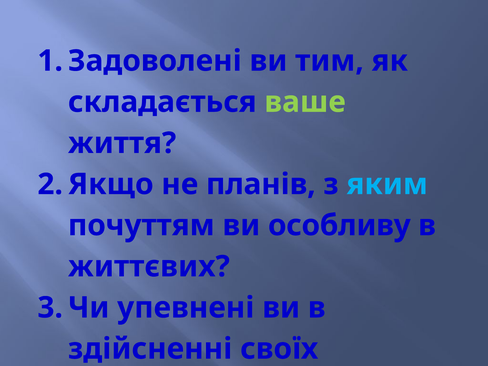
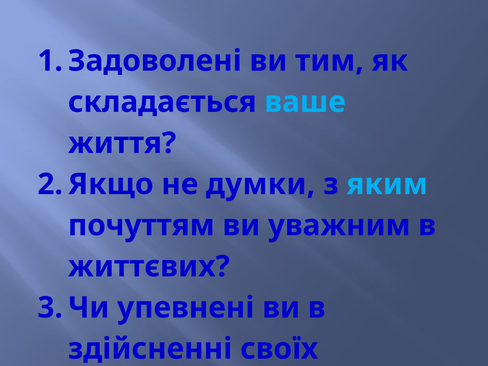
ваше colour: light green -> light blue
не планів: планів -> думки
особливу: особливу -> уважним
